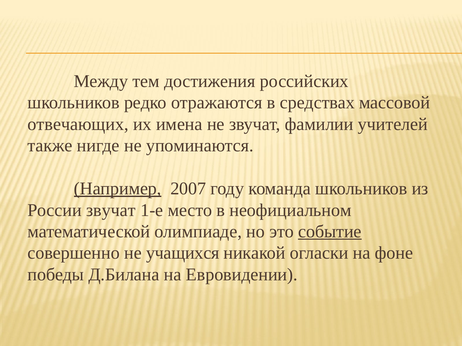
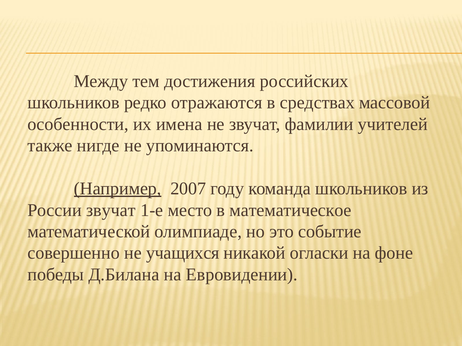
отвечающих: отвечающих -> особенности
неофициальном: неофициальном -> математическое
событие underline: present -> none
